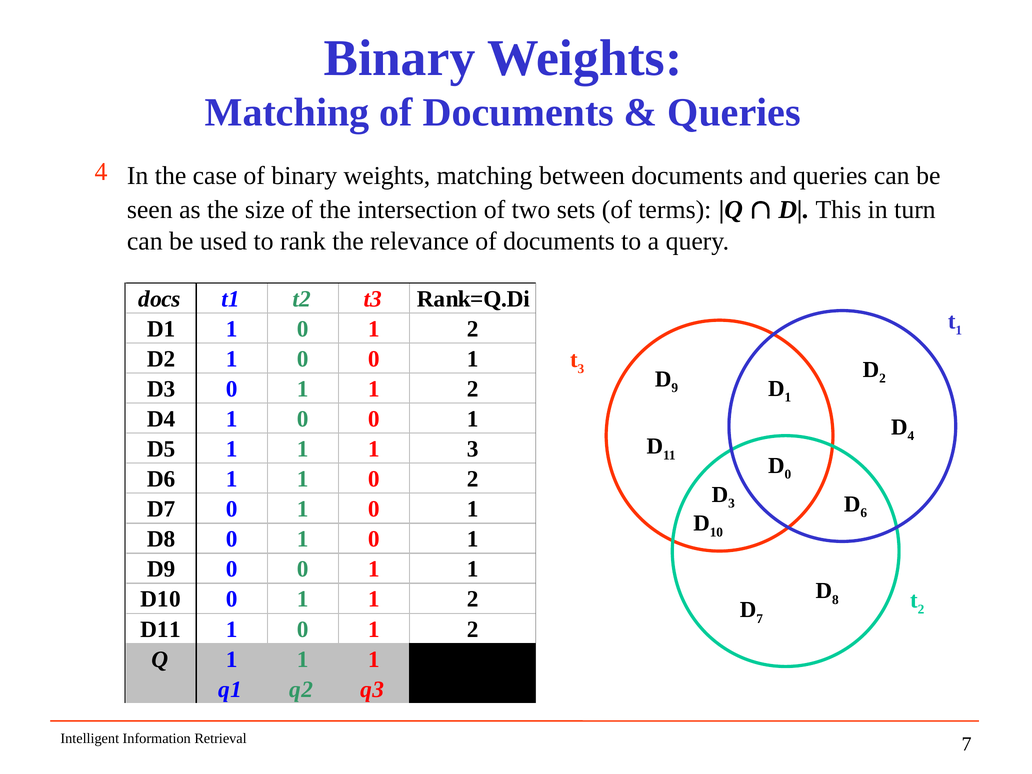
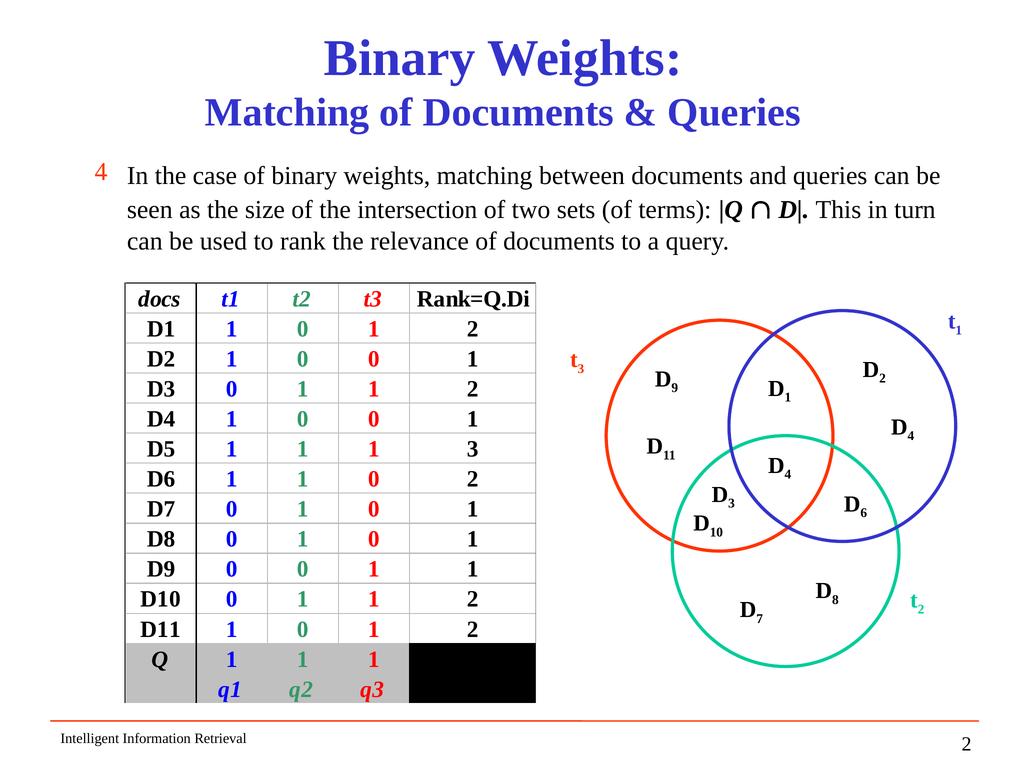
0 at (788, 475): 0 -> 4
Retrieval 7: 7 -> 2
